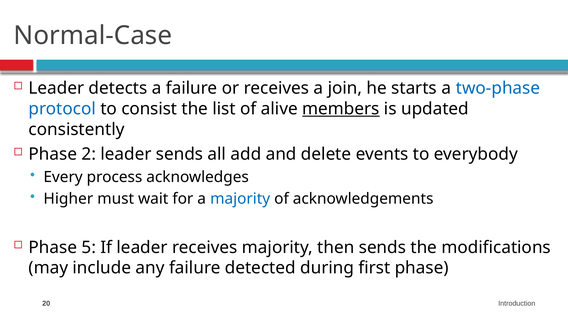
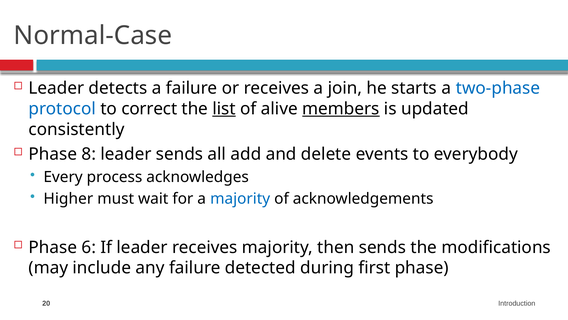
consist: consist -> correct
list underline: none -> present
2: 2 -> 8
5: 5 -> 6
